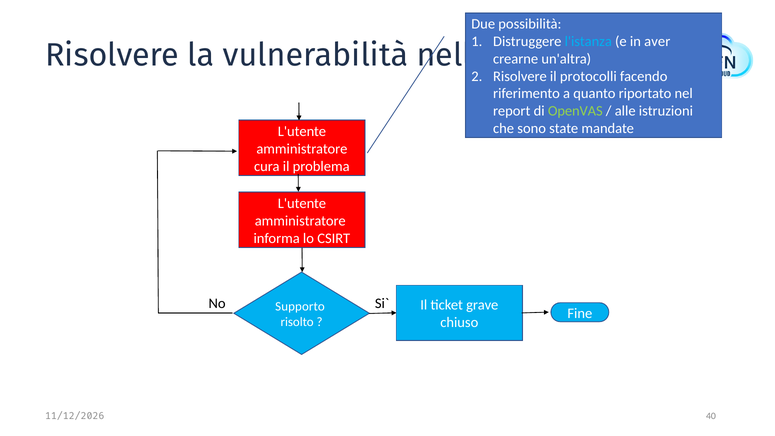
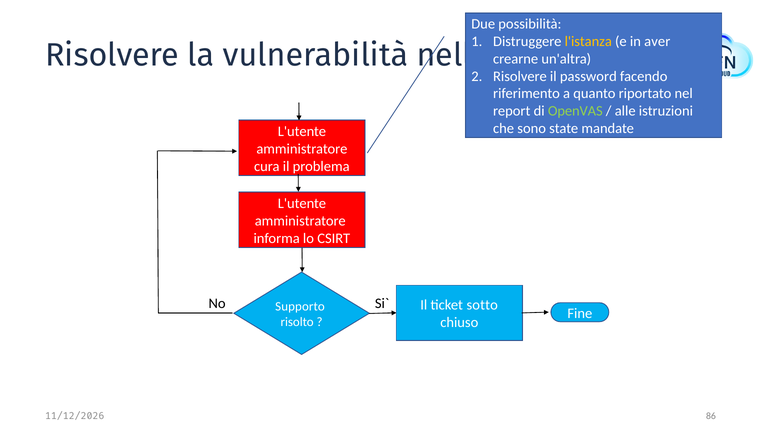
l'istanza colour: light blue -> yellow
protocolli: protocolli -> password
grave: grave -> sotto
40: 40 -> 86
